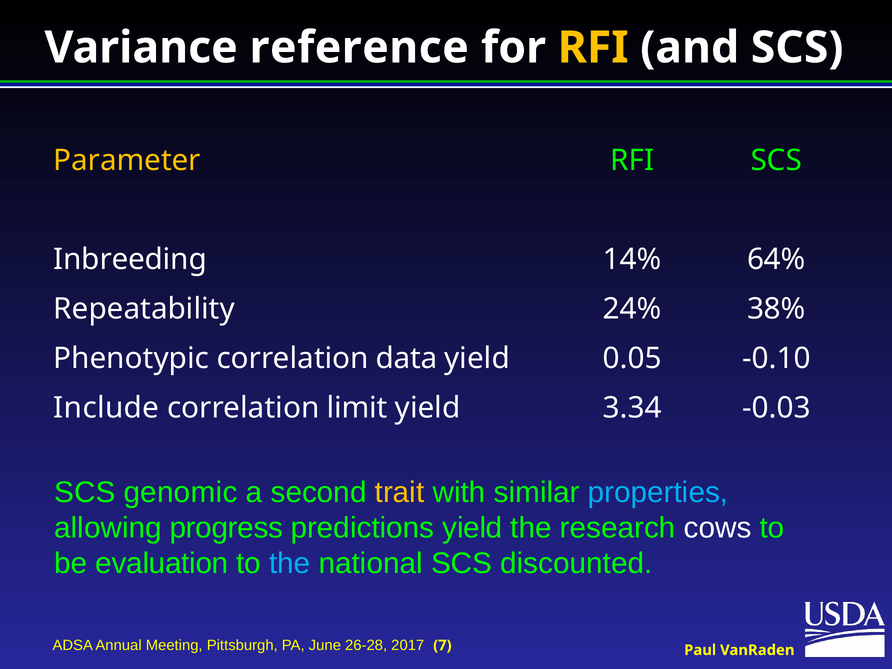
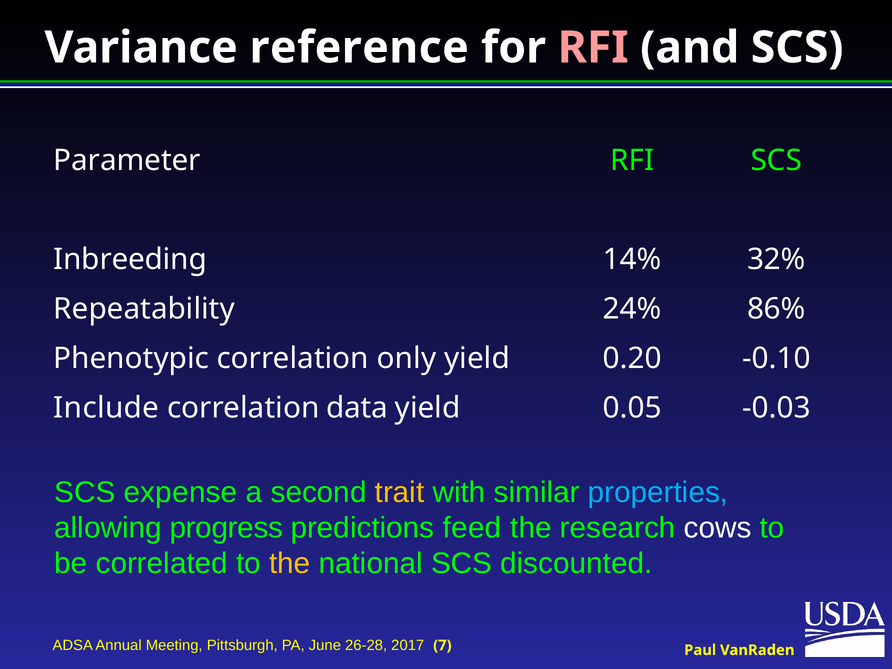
RFI at (593, 48) colour: yellow -> pink
Parameter colour: yellow -> white
64%: 64% -> 32%
38%: 38% -> 86%
data: data -> only
0.05: 0.05 -> 0.20
limit: limit -> data
3.34: 3.34 -> 0.05
genomic: genomic -> expense
predictions yield: yield -> feed
evaluation: evaluation -> correlated
the at (290, 564) colour: light blue -> yellow
